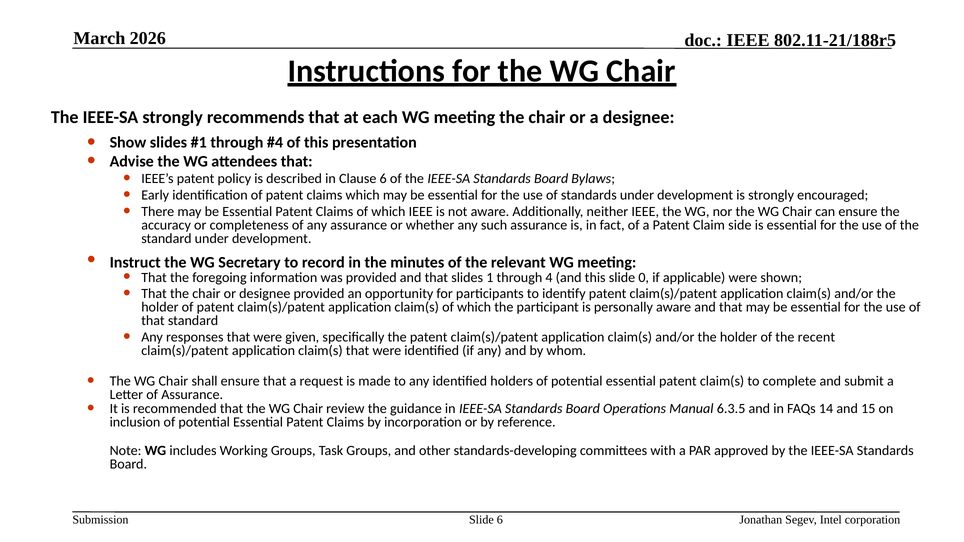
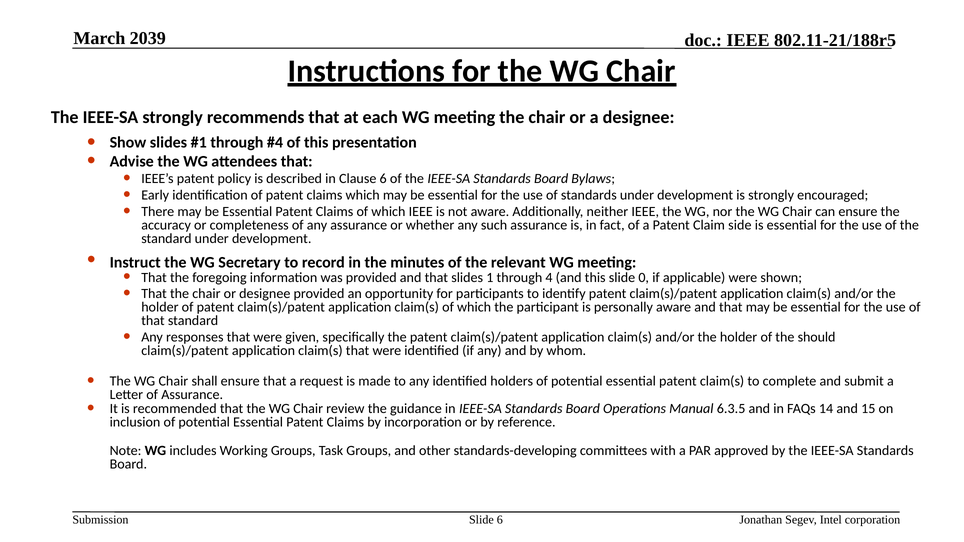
2026: 2026 -> 2039
recent: recent -> should
